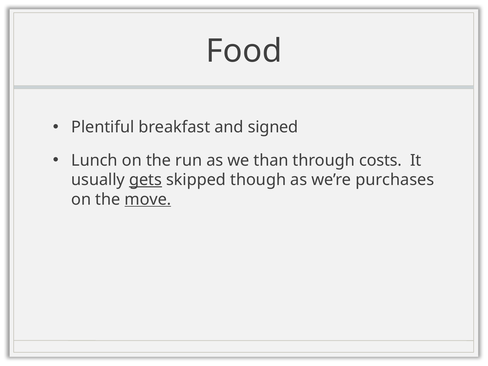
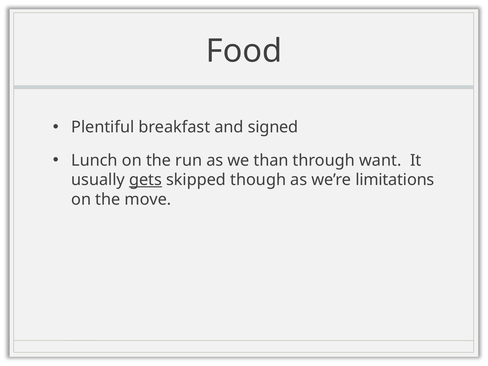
costs: costs -> want
purchases: purchases -> limitations
move underline: present -> none
